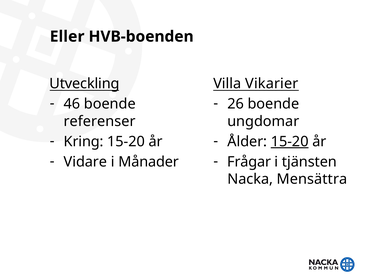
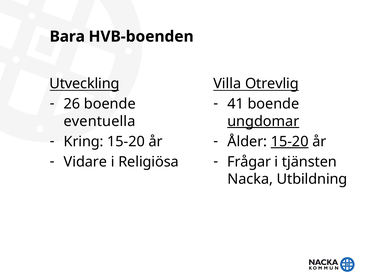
Eller: Eller -> Bara
Vikarier: Vikarier -> Otrevlig
46: 46 -> 26
26: 26 -> 41
referenser: referenser -> eventuella
ungdomar underline: none -> present
Månader: Månader -> Religiösa
Mensättra: Mensättra -> Utbildning
